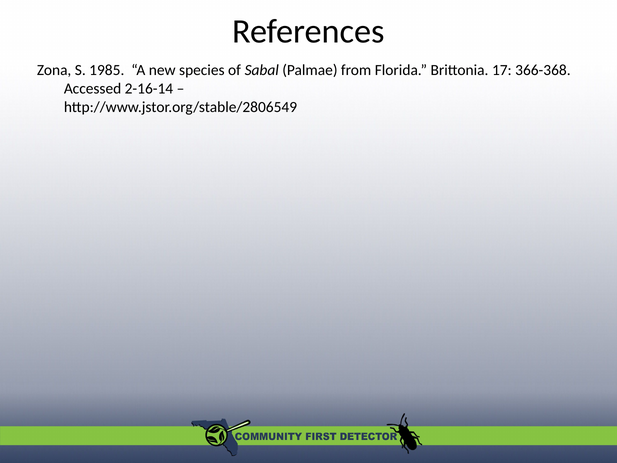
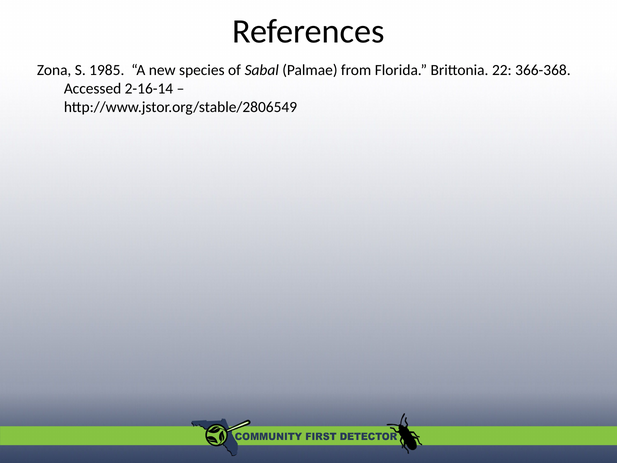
17: 17 -> 22
